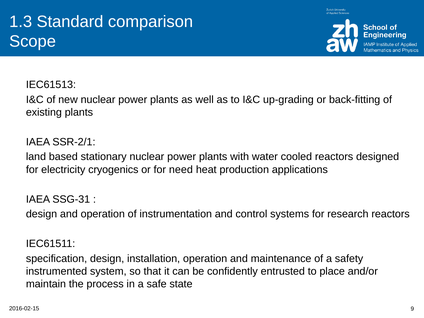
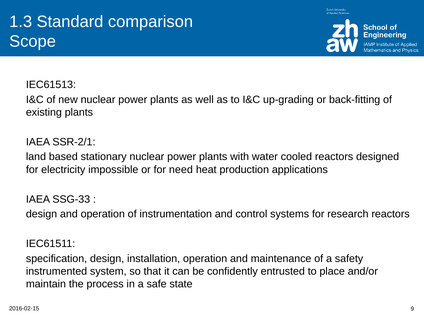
cryogenics: cryogenics -> impossible
SSG-31: SSG-31 -> SSG-33
